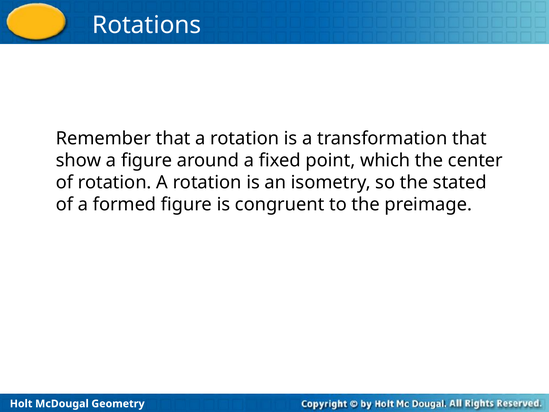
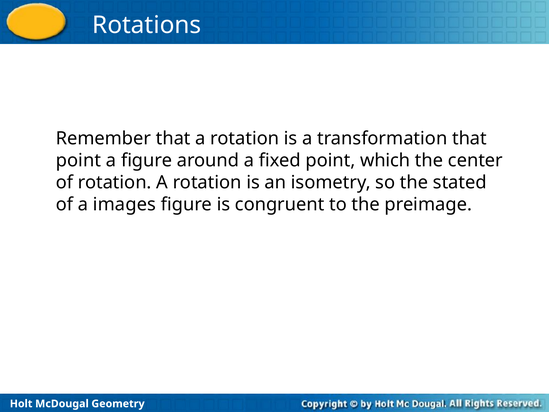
show at (78, 160): show -> point
formed: formed -> images
